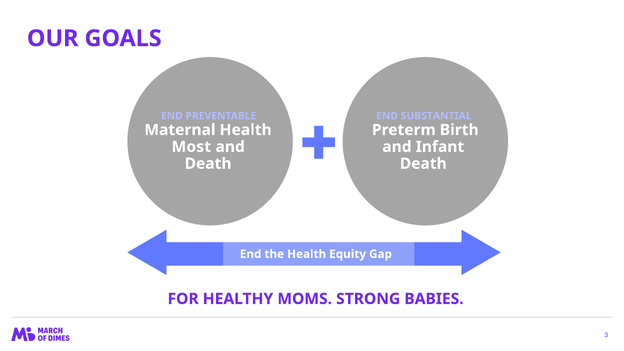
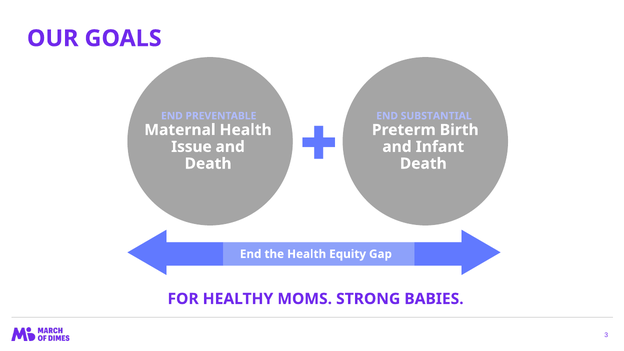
Most: Most -> Issue
